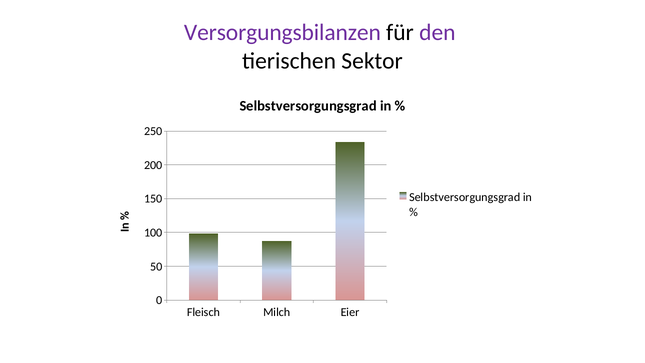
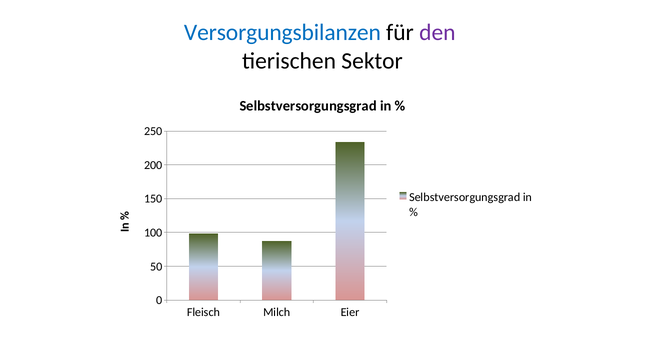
Versorgungsbilanzen colour: purple -> blue
